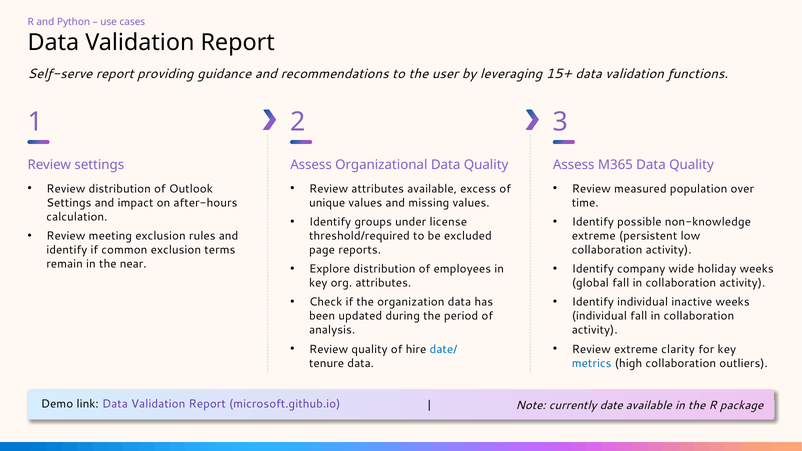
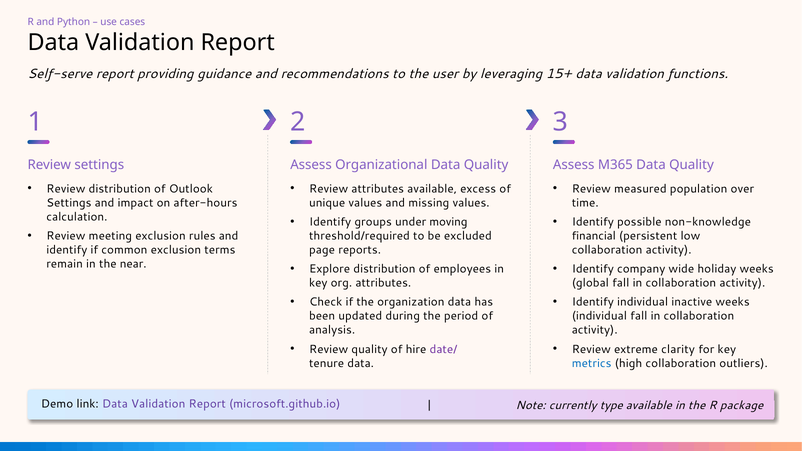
license: license -> moving
extreme at (594, 236): extreme -> financial
date/ colour: blue -> purple
date: date -> type
